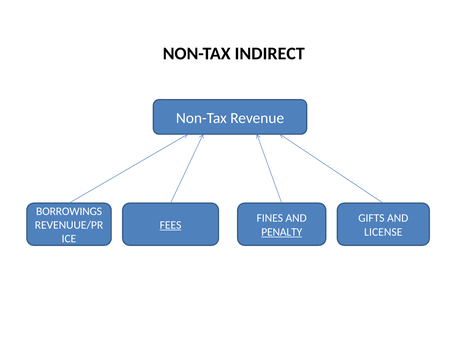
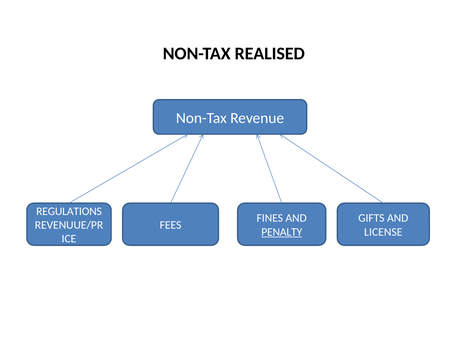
INDIRECT: INDIRECT -> REALISED
BORROWINGS: BORROWINGS -> REGULATIONS
FEES underline: present -> none
